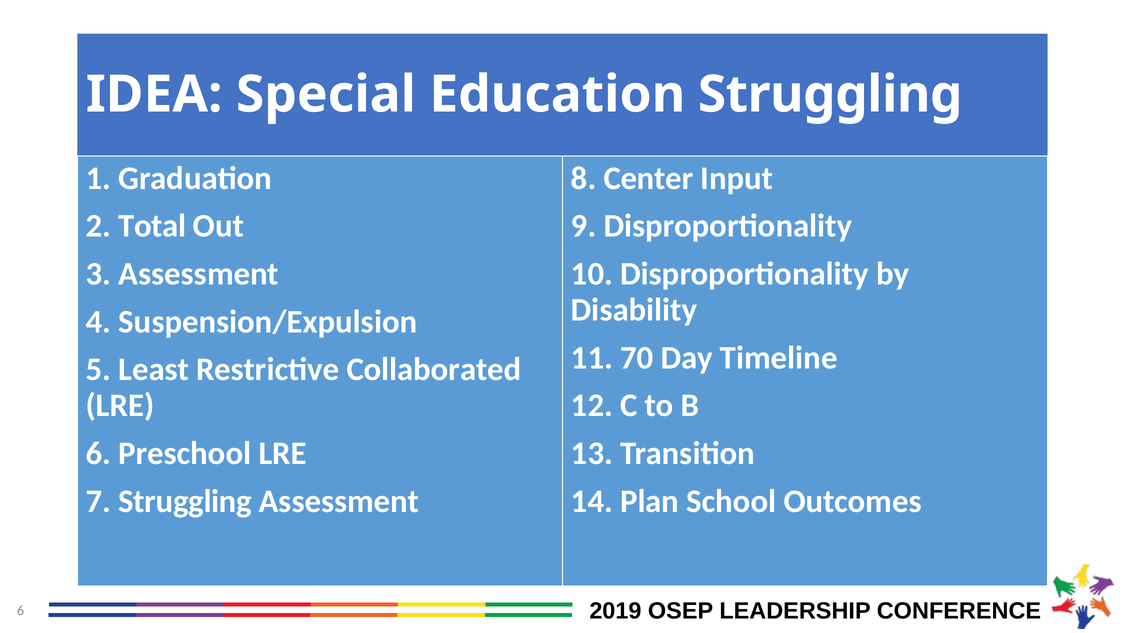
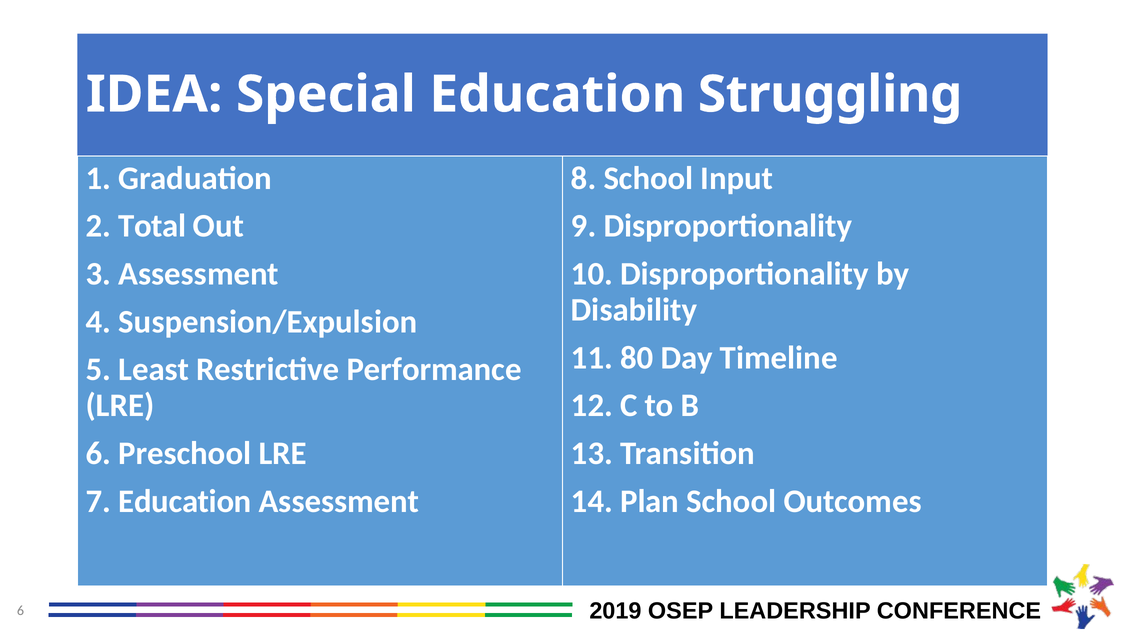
8 Center: Center -> School
70: 70 -> 80
Collaborated: Collaborated -> Performance
7 Struggling: Struggling -> Education
